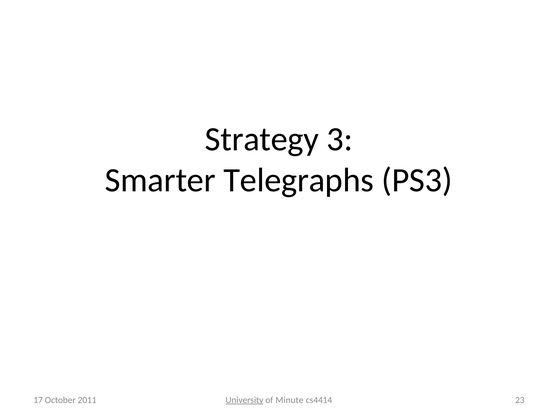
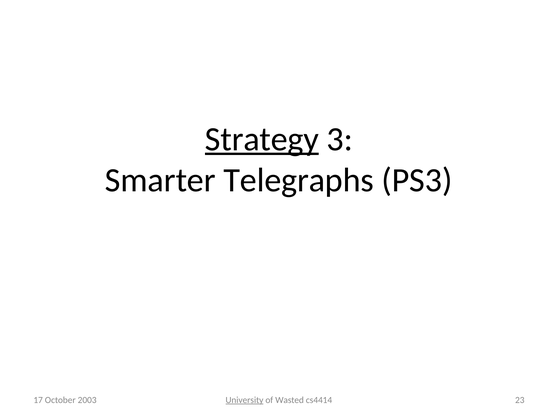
Strategy underline: none -> present
Minute: Minute -> Wasted
2011: 2011 -> 2003
